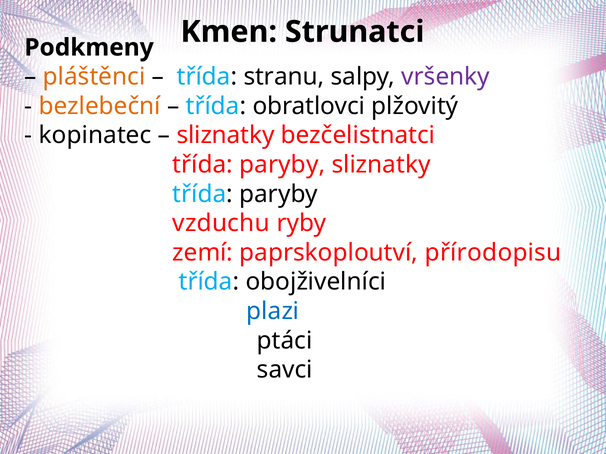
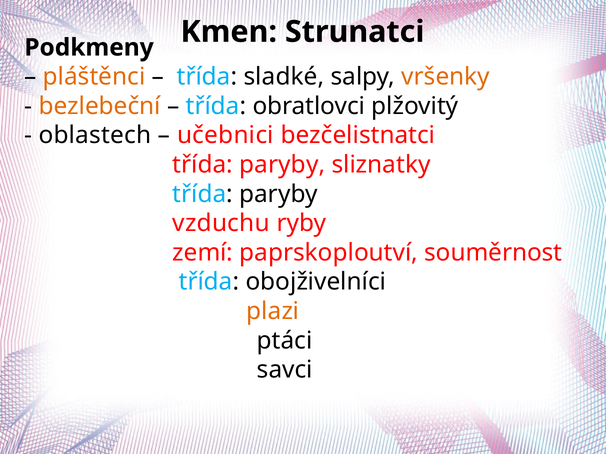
stranu: stranu -> sladké
vršenky colour: purple -> orange
kopinatec: kopinatec -> oblastech
sliznatky at (226, 136): sliznatky -> učebnici
přírodopisu: přírodopisu -> souměrnost
plazi colour: blue -> orange
